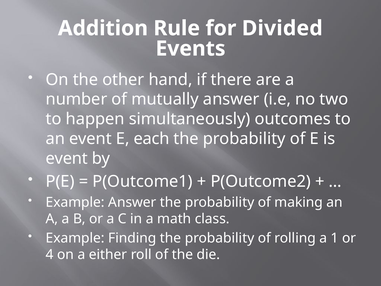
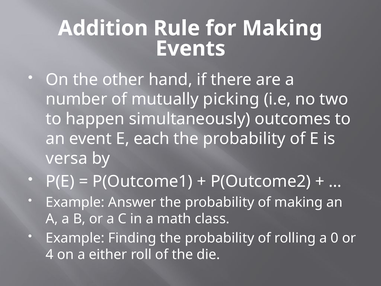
for Divided: Divided -> Making
mutually answer: answer -> picking
event at (67, 158): event -> versa
1: 1 -> 0
